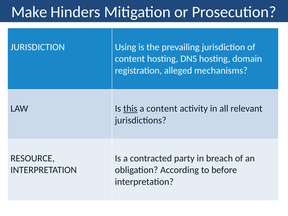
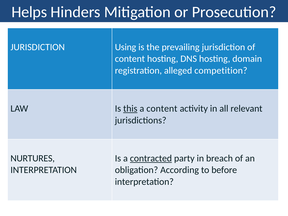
Make: Make -> Helps
mechanisms: mechanisms -> competition
RESOURCE: RESOURCE -> NURTURES
contracted underline: none -> present
